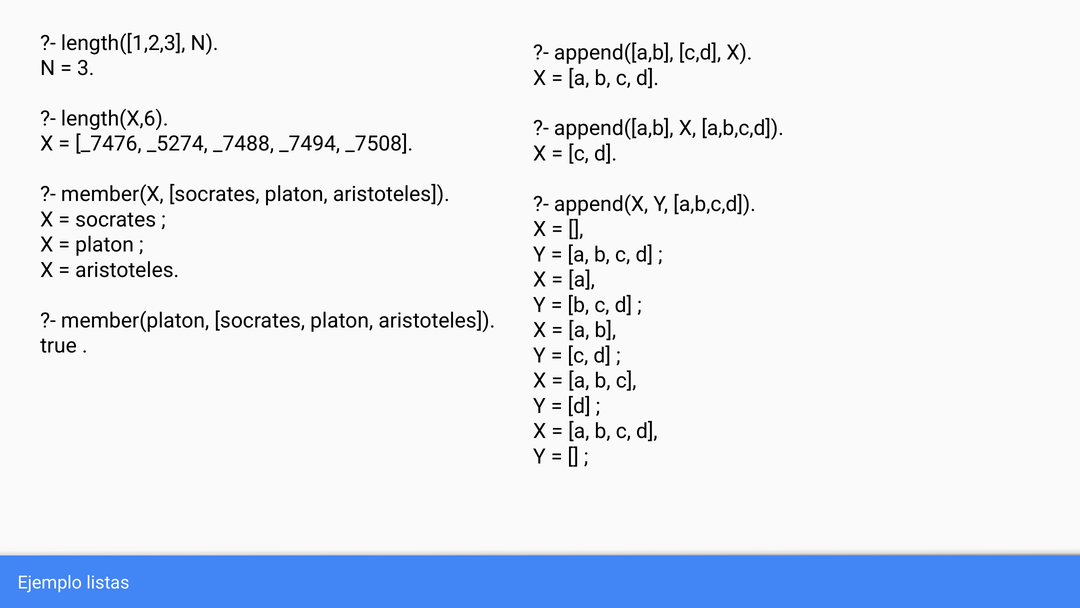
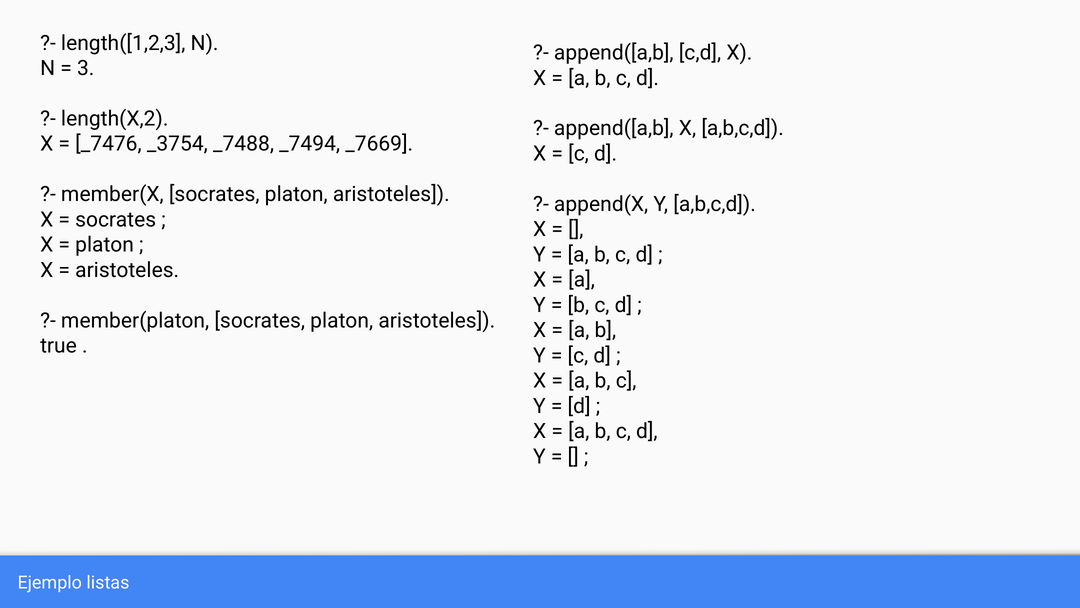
length(X,6: length(X,6 -> length(X,2
_5274: _5274 -> _3754
_7508: _7508 -> _7669
